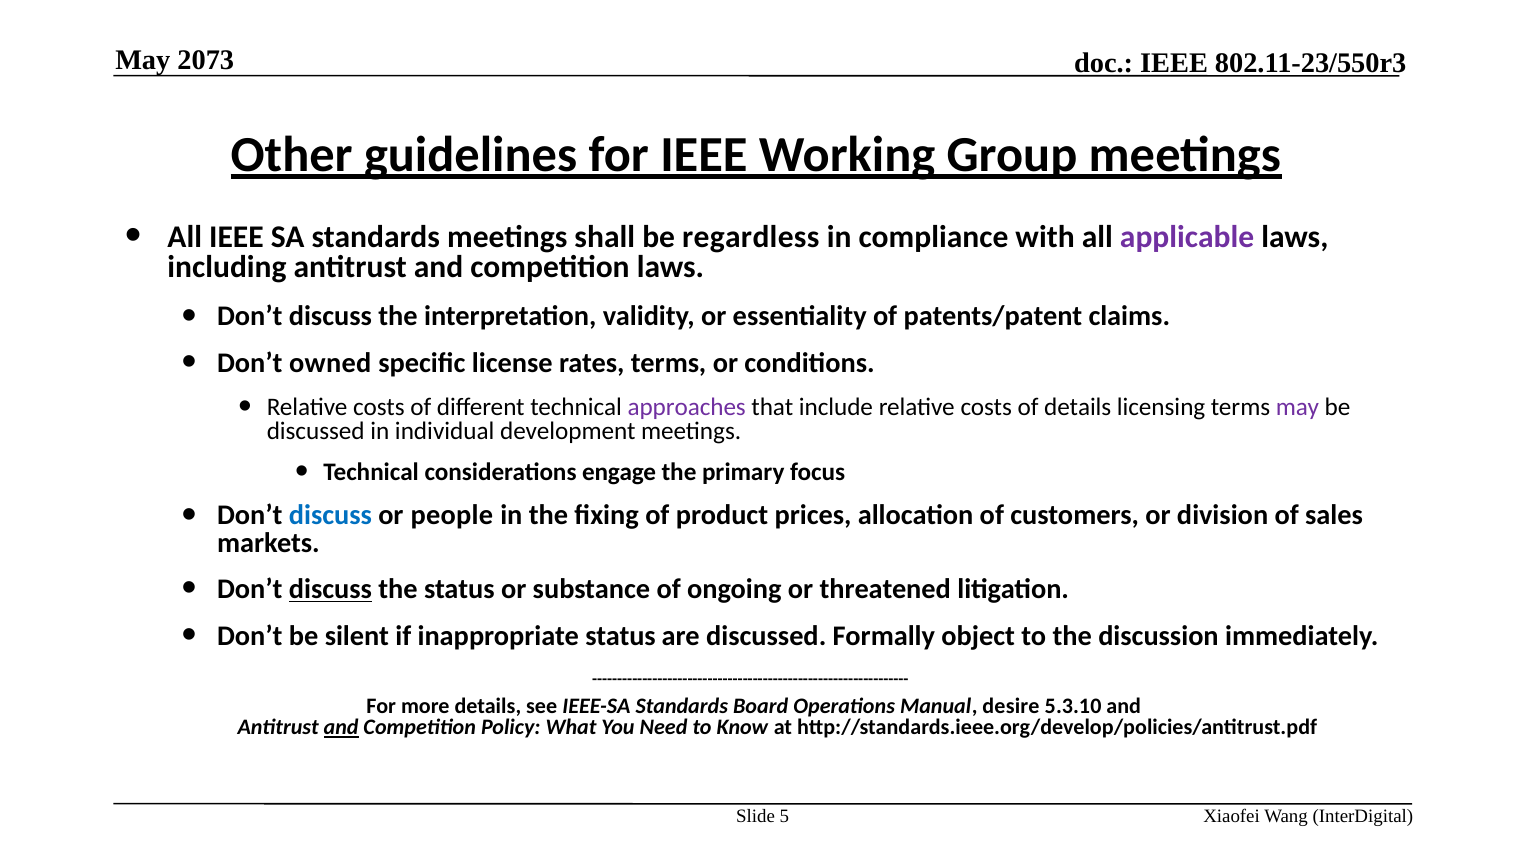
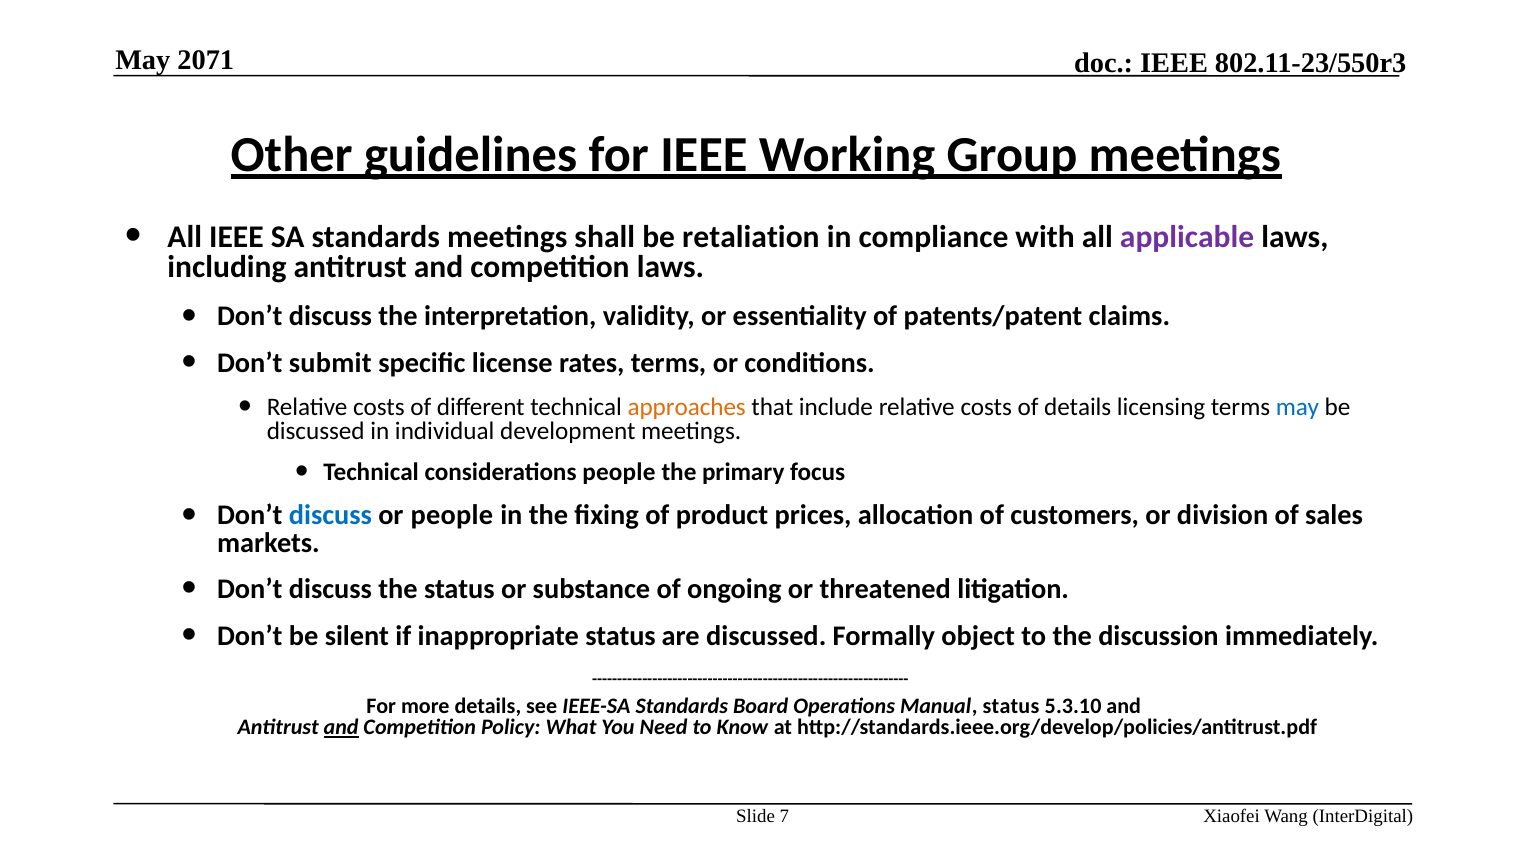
2073: 2073 -> 2071
regardless: regardless -> retaliation
owned: owned -> submit
approaches colour: purple -> orange
may at (1297, 407) colour: purple -> blue
considerations engage: engage -> people
discuss at (330, 589) underline: present -> none
Manual desire: desire -> status
5: 5 -> 7
